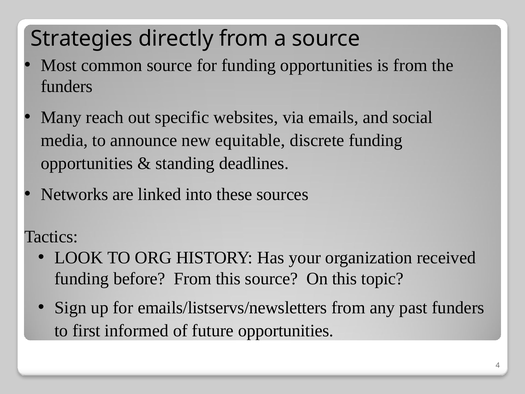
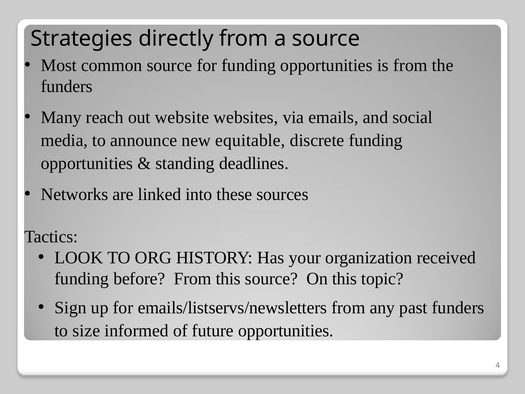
specific: specific -> website
first: first -> size
